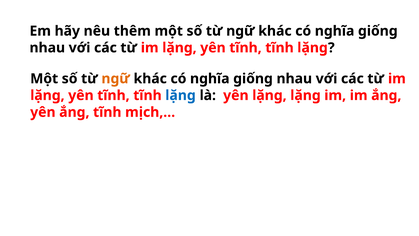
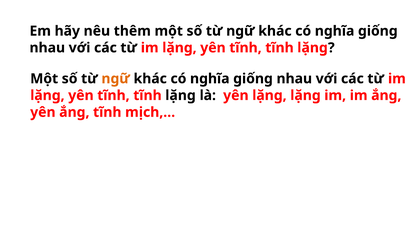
lặng at (181, 95) colour: blue -> black
